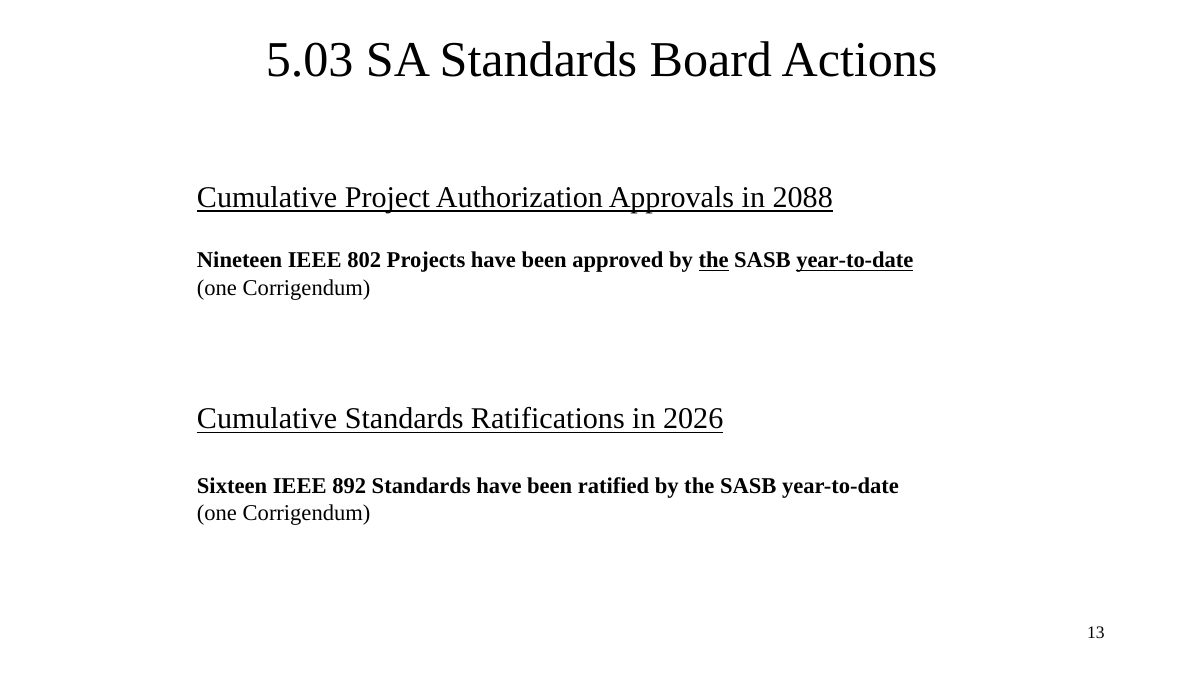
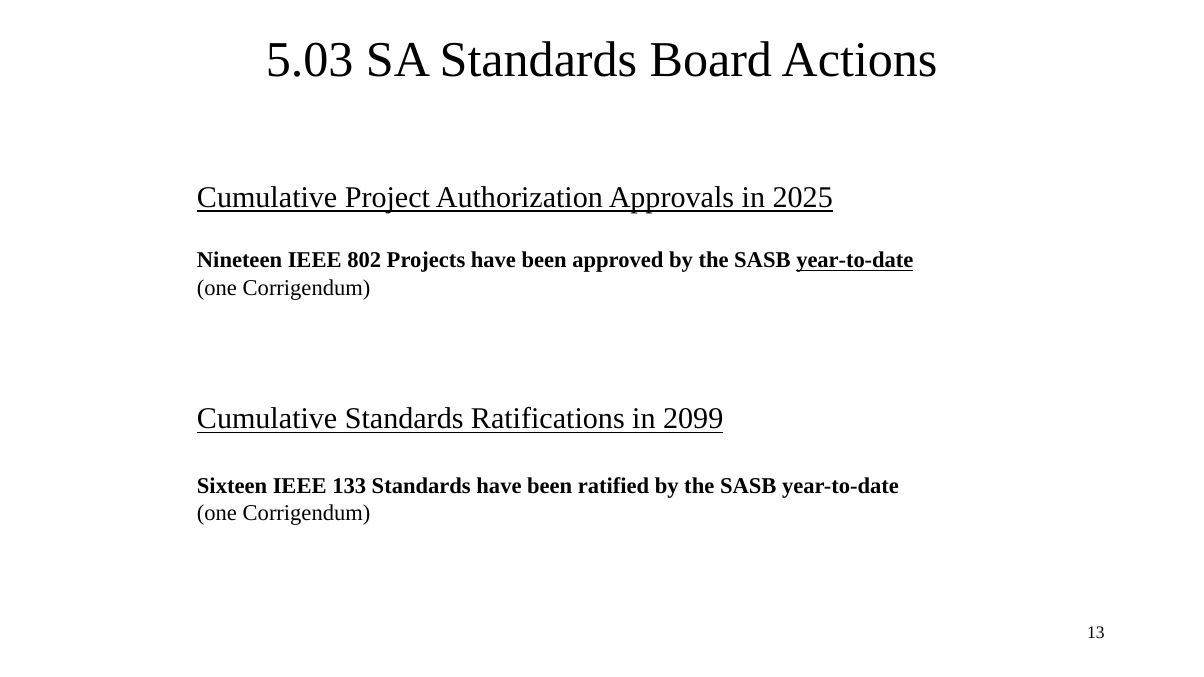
2088: 2088 -> 2025
the at (714, 261) underline: present -> none
2026: 2026 -> 2099
892: 892 -> 133
